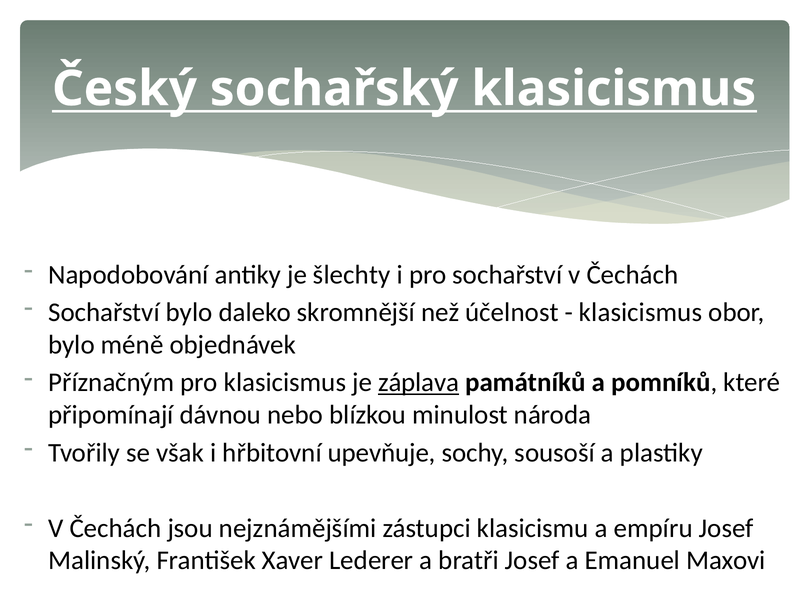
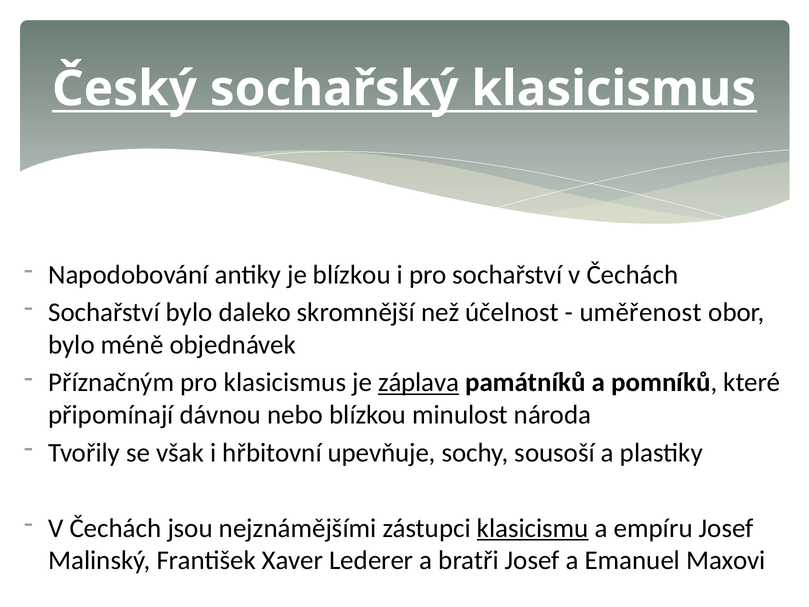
je šlechty: šlechty -> blízkou
klasicismus at (641, 312): klasicismus -> uměřenost
klasicismu underline: none -> present
